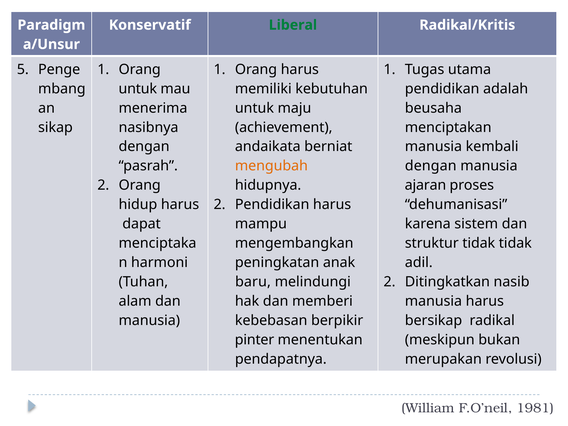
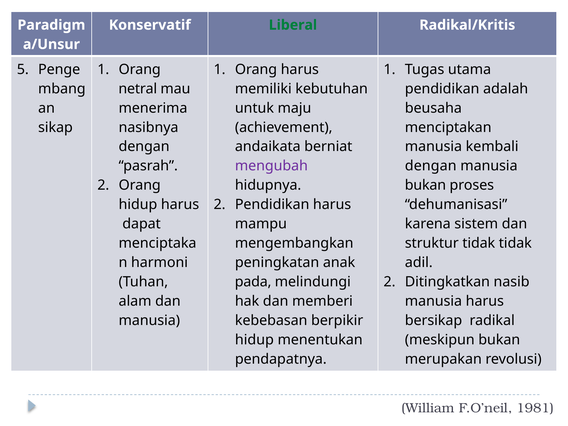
untuk at (138, 89): untuk -> netral
mengubah colour: orange -> purple
ajaran at (425, 185): ajaran -> bukan
baru: baru -> pada
pinter at (254, 340): pinter -> hidup
